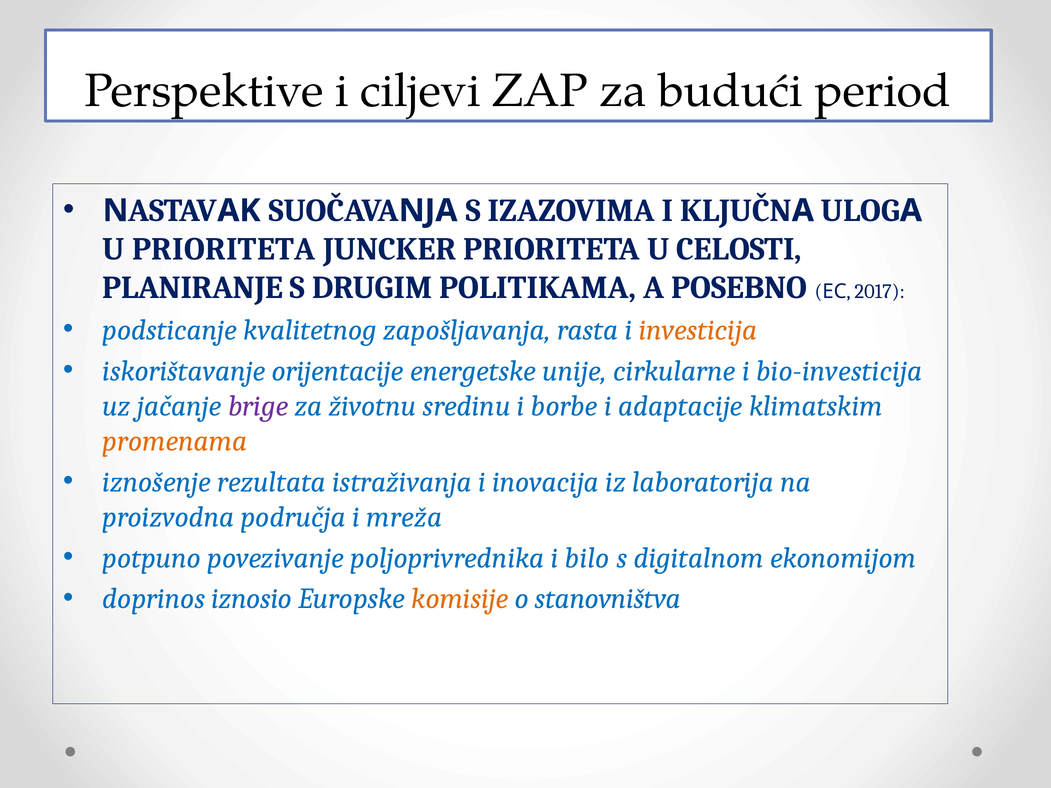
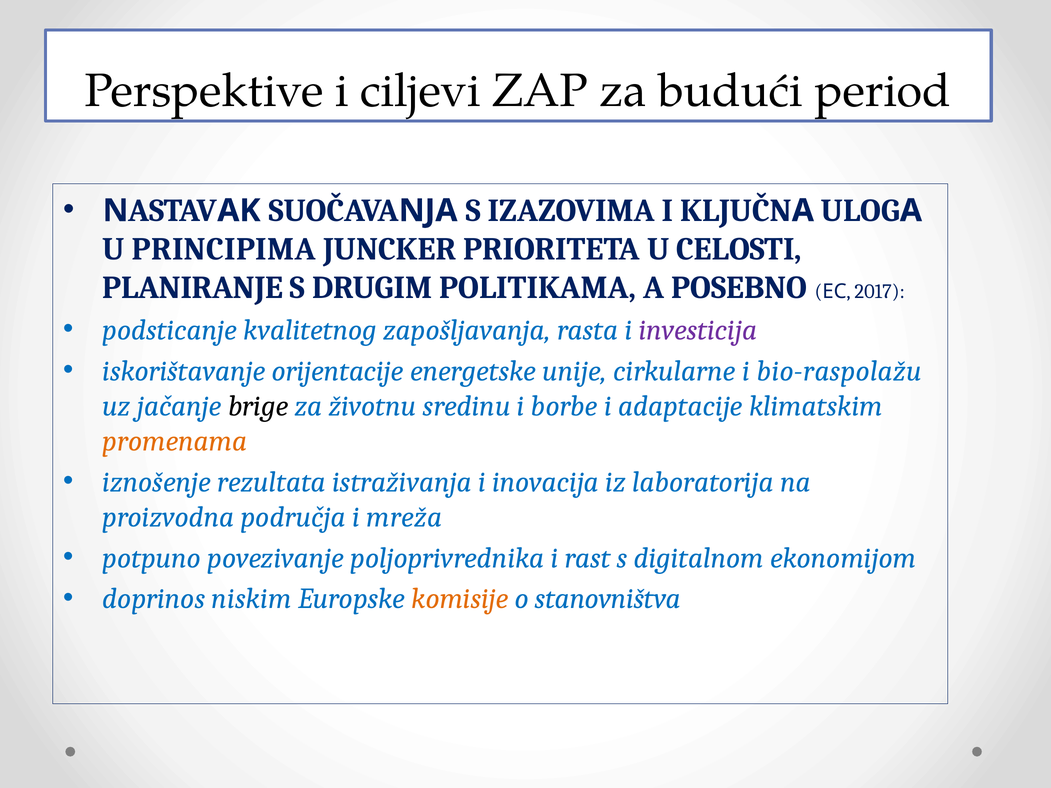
U PRIORITETA: PRIORITETA -> PRINCIPIMA
investicija colour: orange -> purple
bio-investicija: bio-investicija -> bio-raspolažu
brige colour: purple -> black
bilo: bilo -> rast
iznosio: iznosio -> niskim
